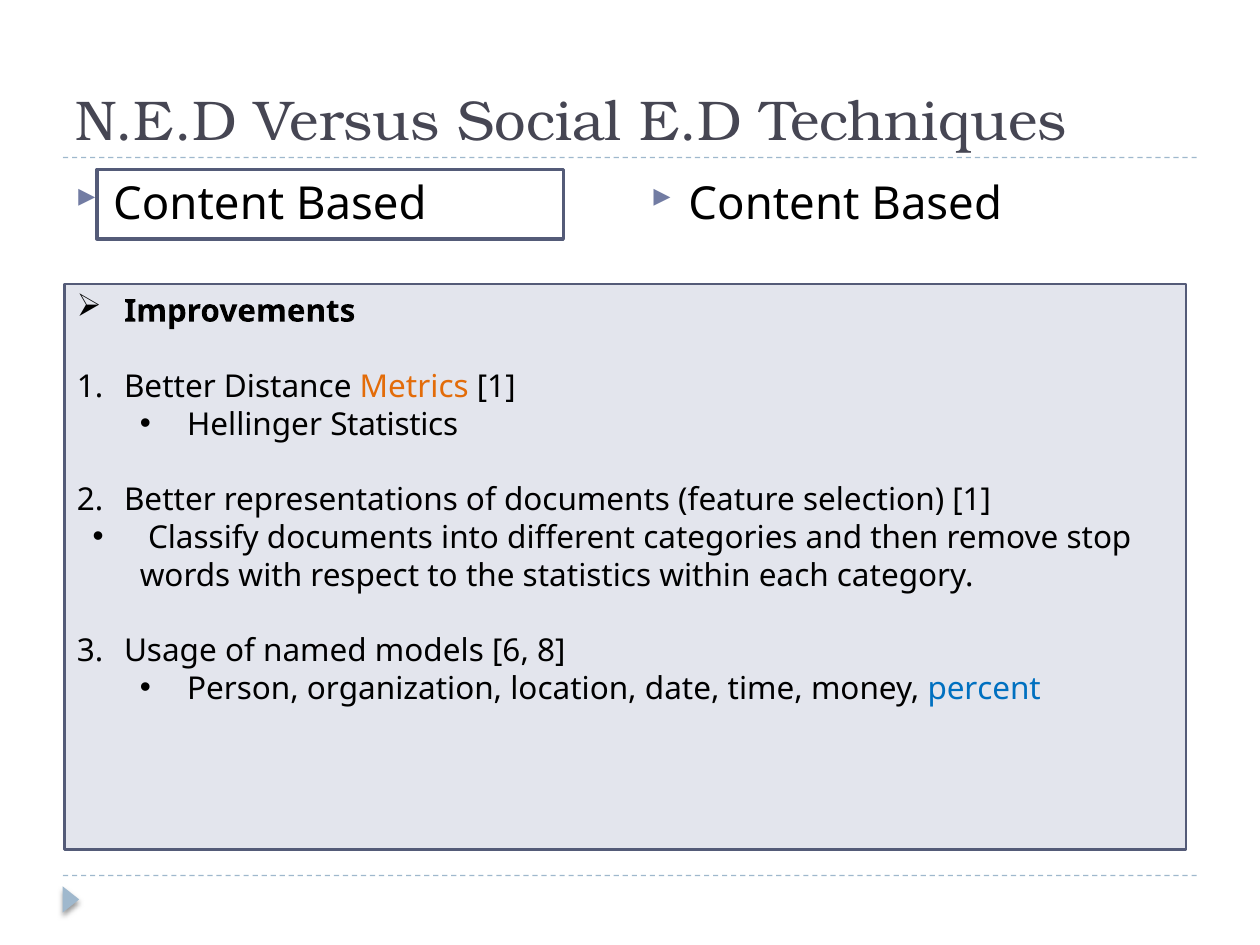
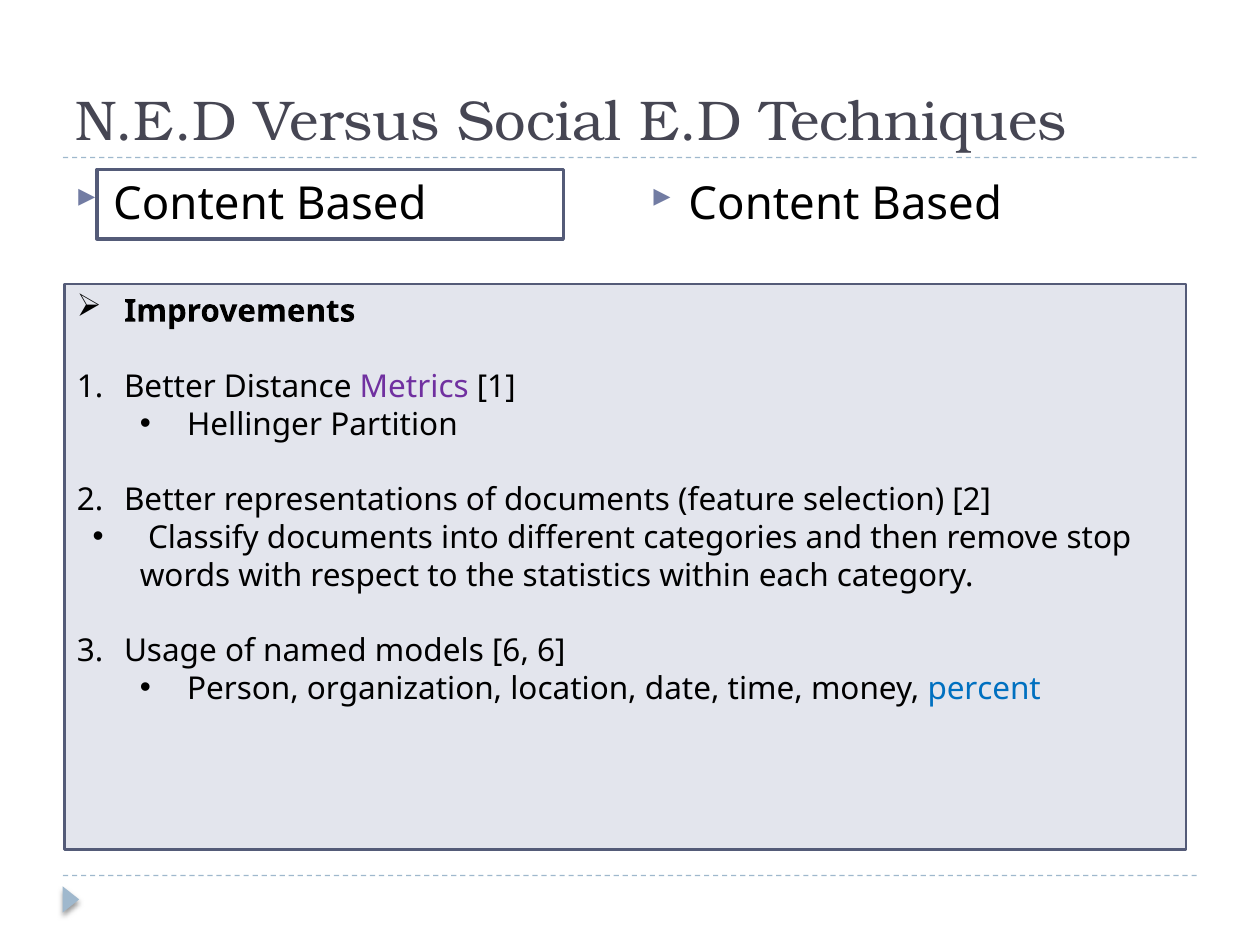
Metrics colour: orange -> purple
Hellinger Statistics: Statistics -> Partition
selection 1: 1 -> 2
6 8: 8 -> 6
